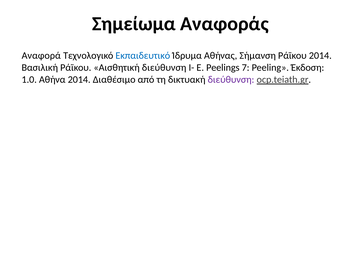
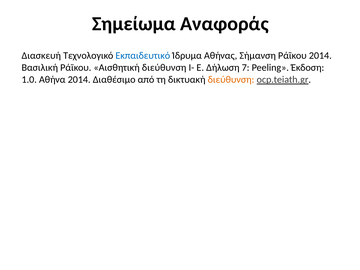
Αναφορά: Αναφορά -> Διασκευή
Peelings: Peelings -> Δήλωση
διεύθυνση at (231, 80) colour: purple -> orange
